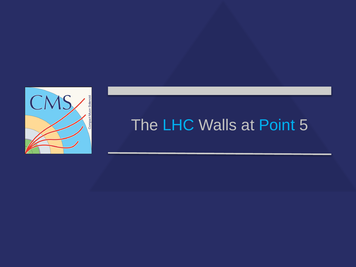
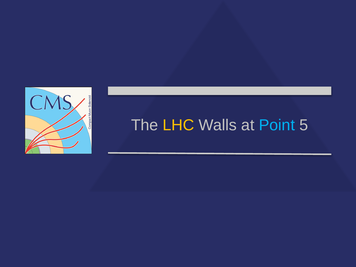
LHC colour: light blue -> yellow
